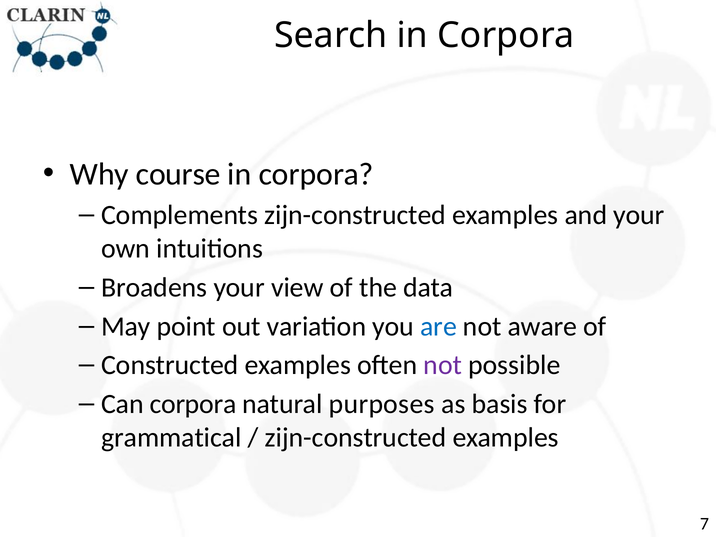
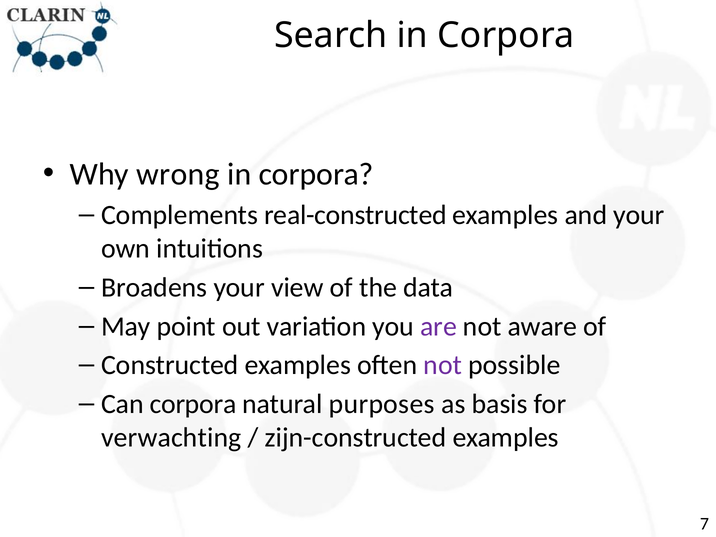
course: course -> wrong
Complements zijn-constructed: zijn-constructed -> real-constructed
are colour: blue -> purple
grammatical: grammatical -> verwachting
